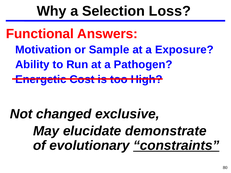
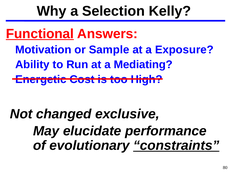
Loss: Loss -> Kelly
Functional underline: none -> present
Pathogen: Pathogen -> Mediating
demonstrate: demonstrate -> performance
